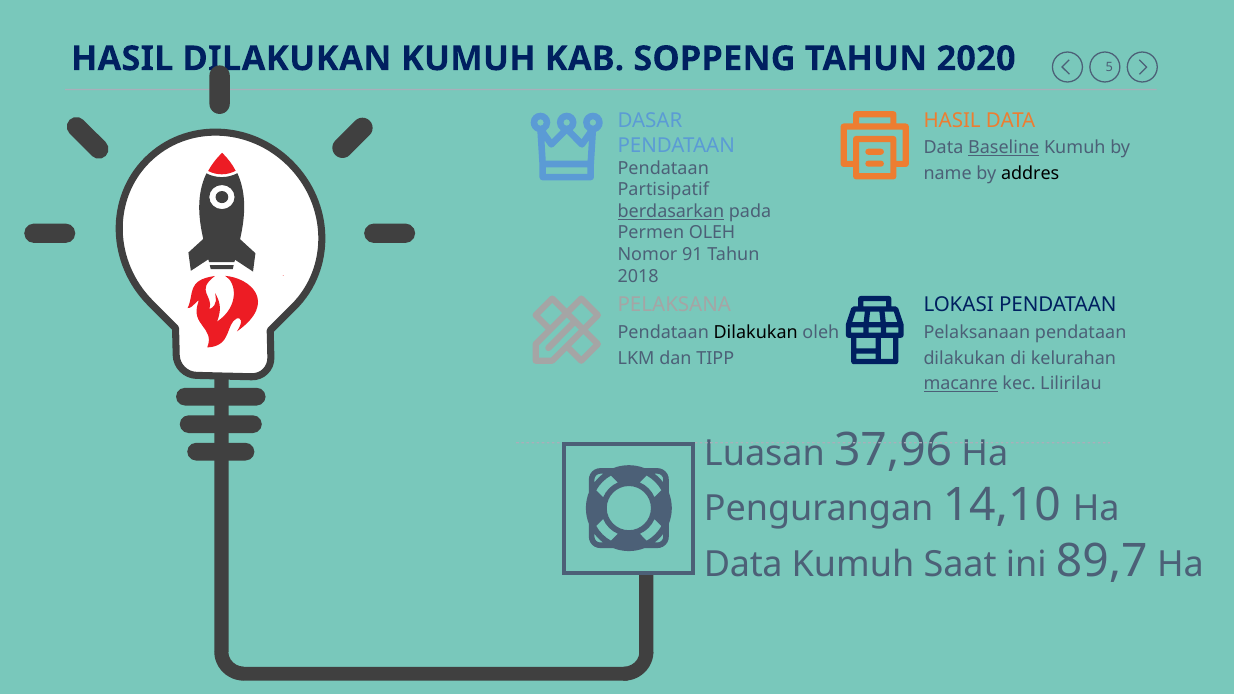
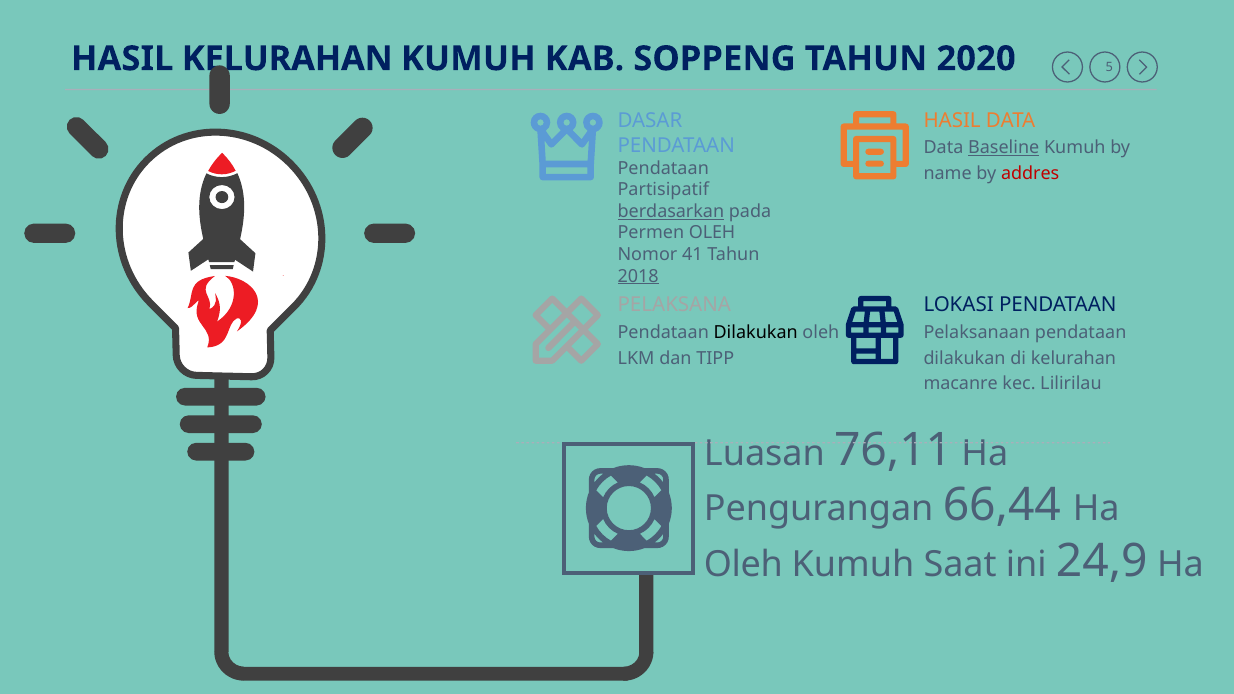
HASIL DILAKUKAN: DILAKUKAN -> KELURAHAN
addres colour: black -> red
91: 91 -> 41
2018 underline: none -> present
macanre underline: present -> none
37,96: 37,96 -> 76,11
14,10: 14,10 -> 66,44
Data at (743, 564): Data -> Oleh
89,7: 89,7 -> 24,9
